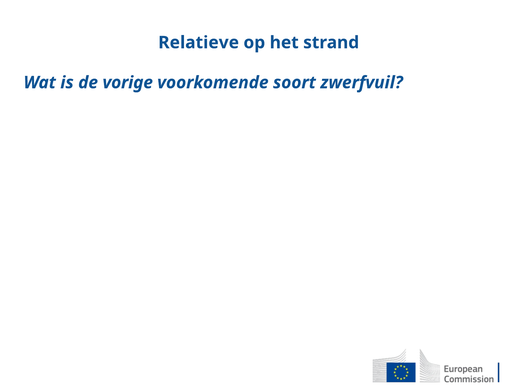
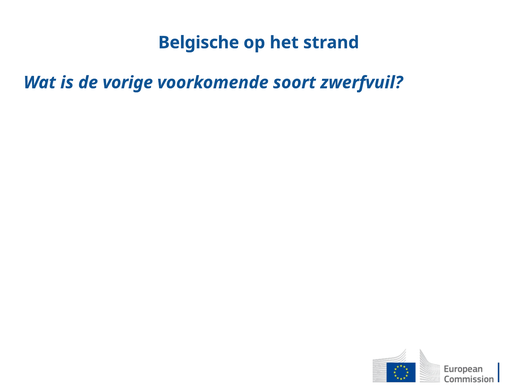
Relatieve: Relatieve -> Belgische
